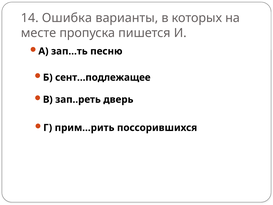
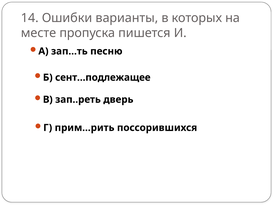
Ошибка: Ошибка -> Ошибки
